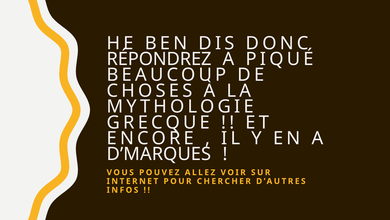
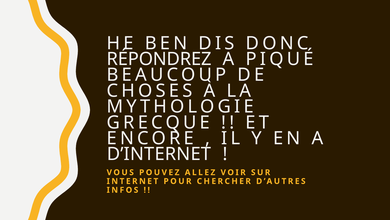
D’MARQUES: D’MARQUES -> D’INTERNET
